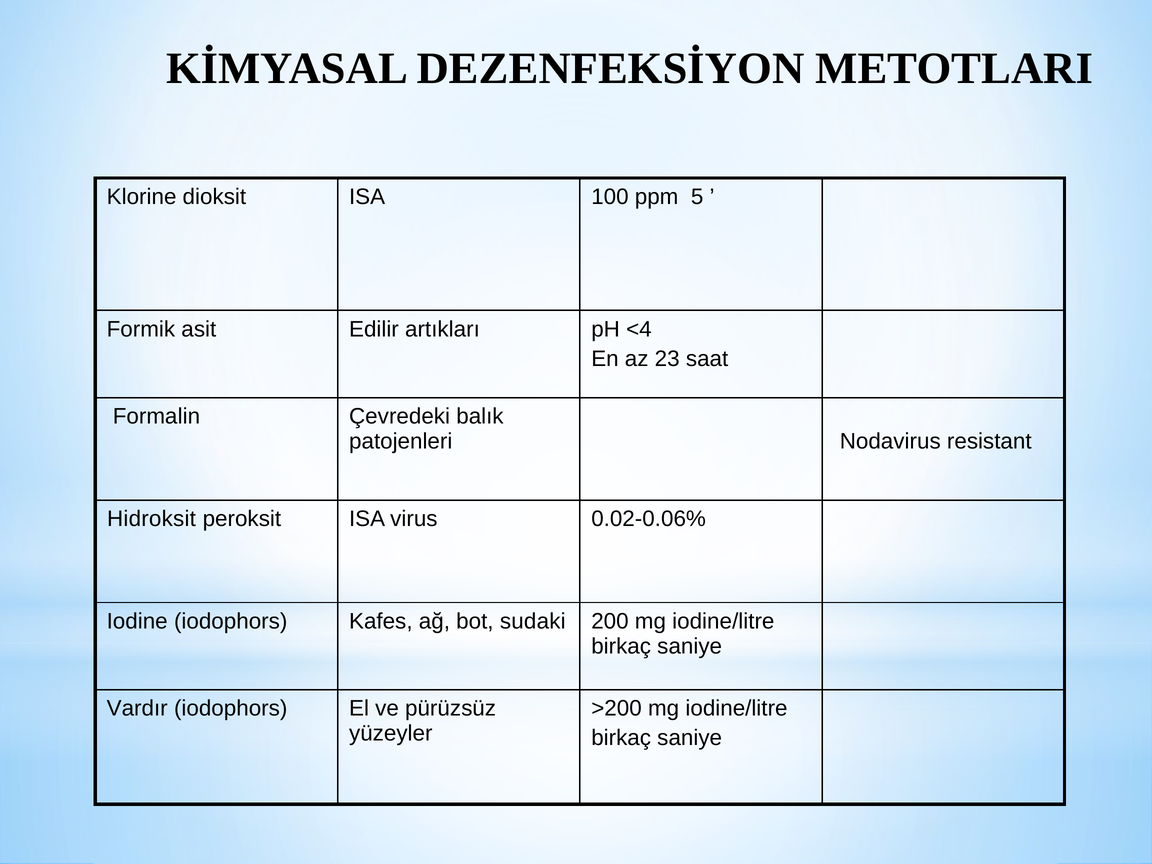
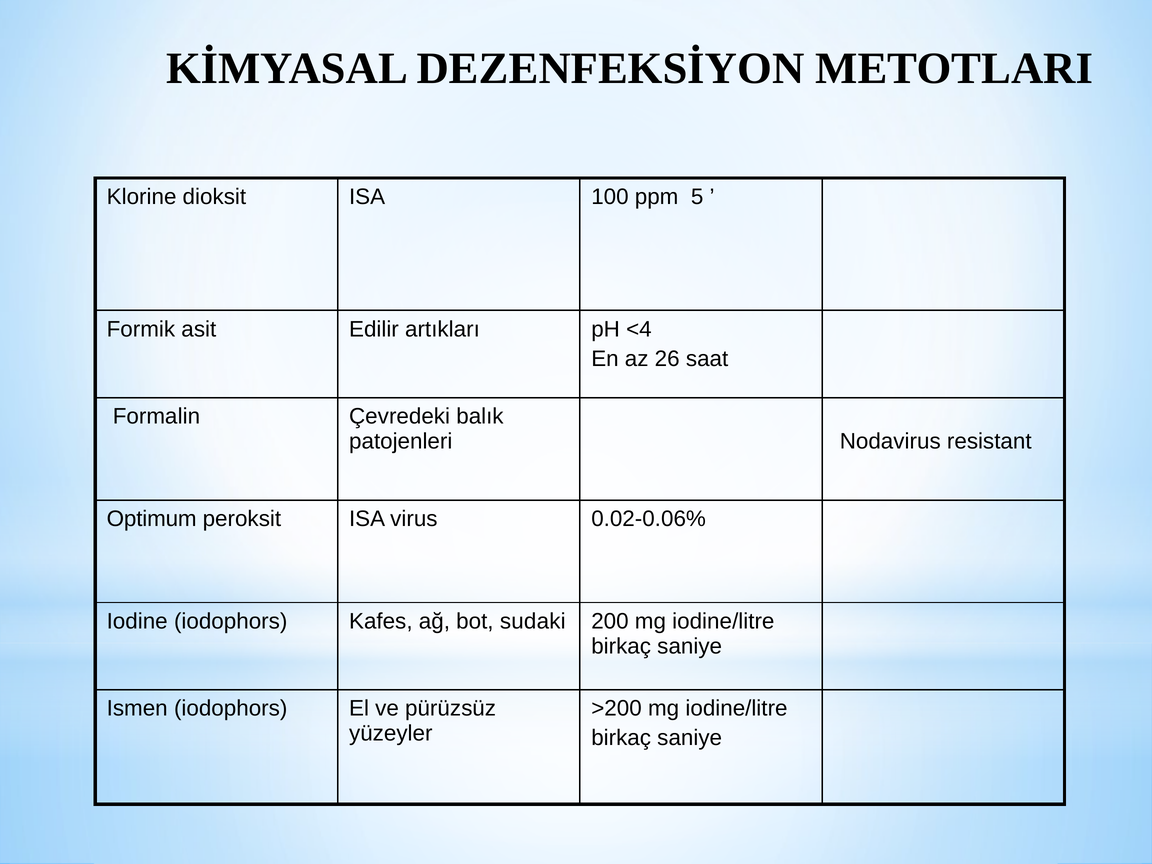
23: 23 -> 26
Hidroksit: Hidroksit -> Optimum
Vardır: Vardır -> Ismen
